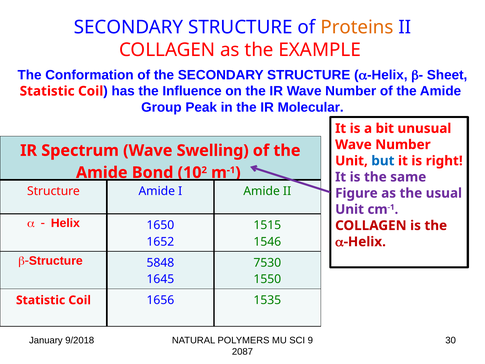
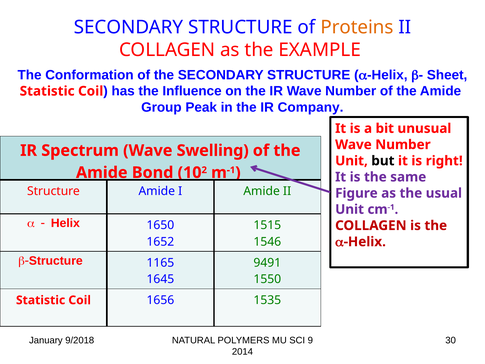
Molecular: Molecular -> Company
but colour: blue -> black
5848: 5848 -> 1165
7530: 7530 -> 9491
2087: 2087 -> 2014
